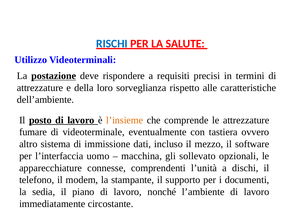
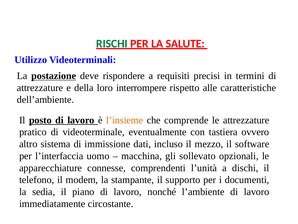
RISCHI colour: blue -> green
sorveglianza: sorveglianza -> interrompere
fumare: fumare -> pratico
